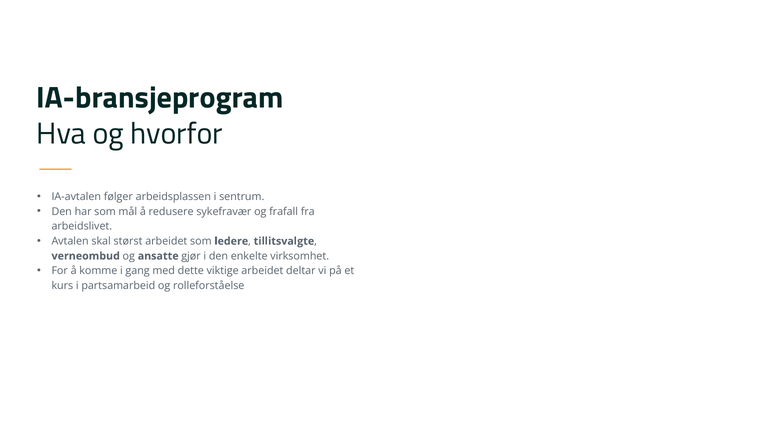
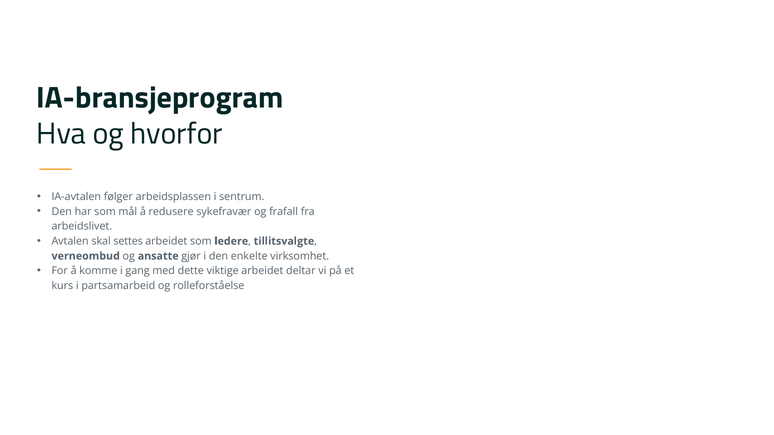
størst: størst -> settes
